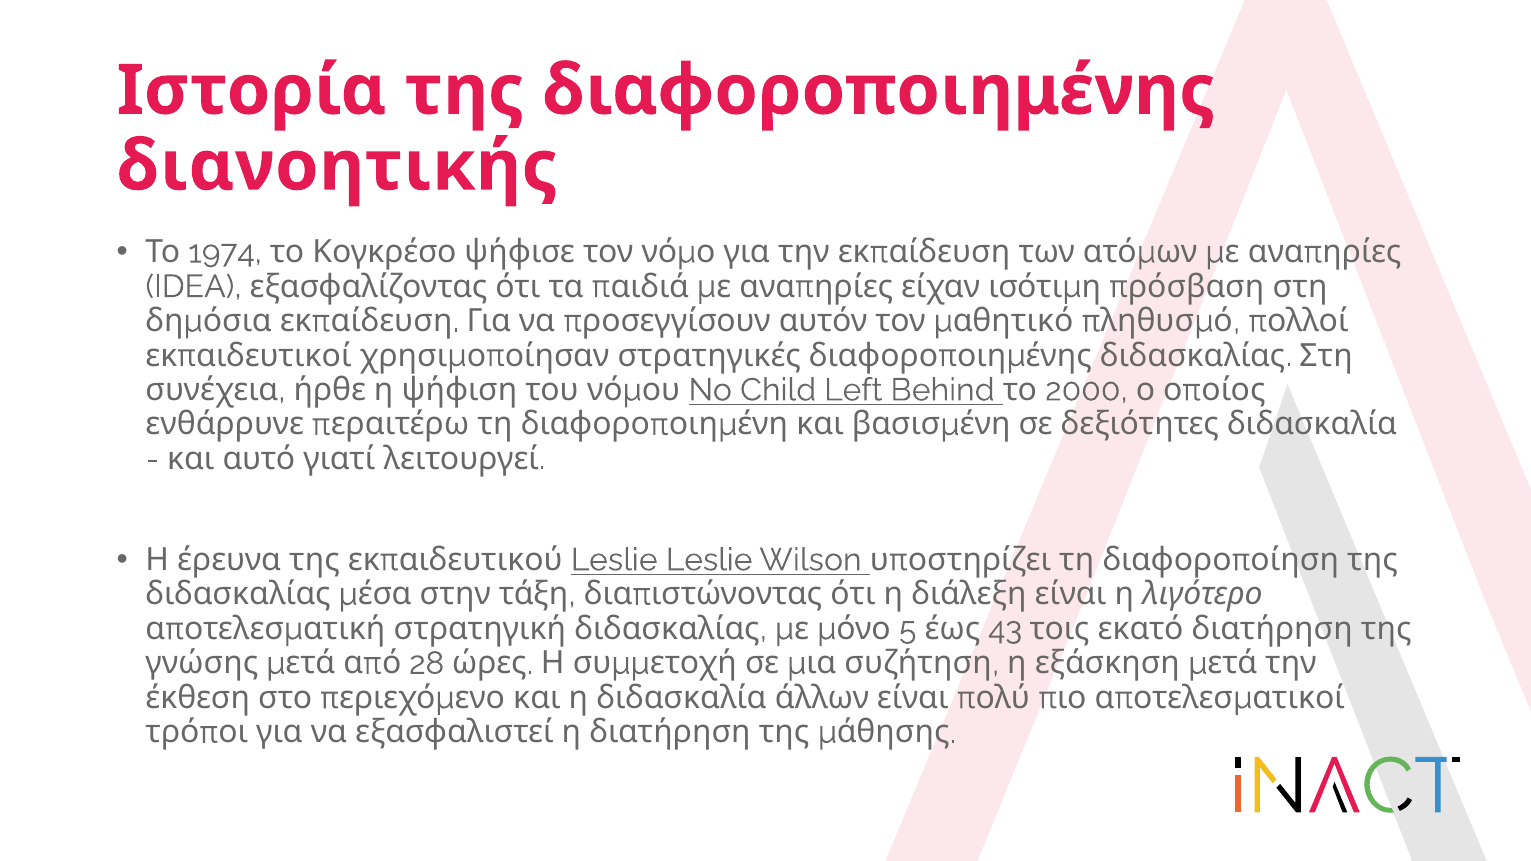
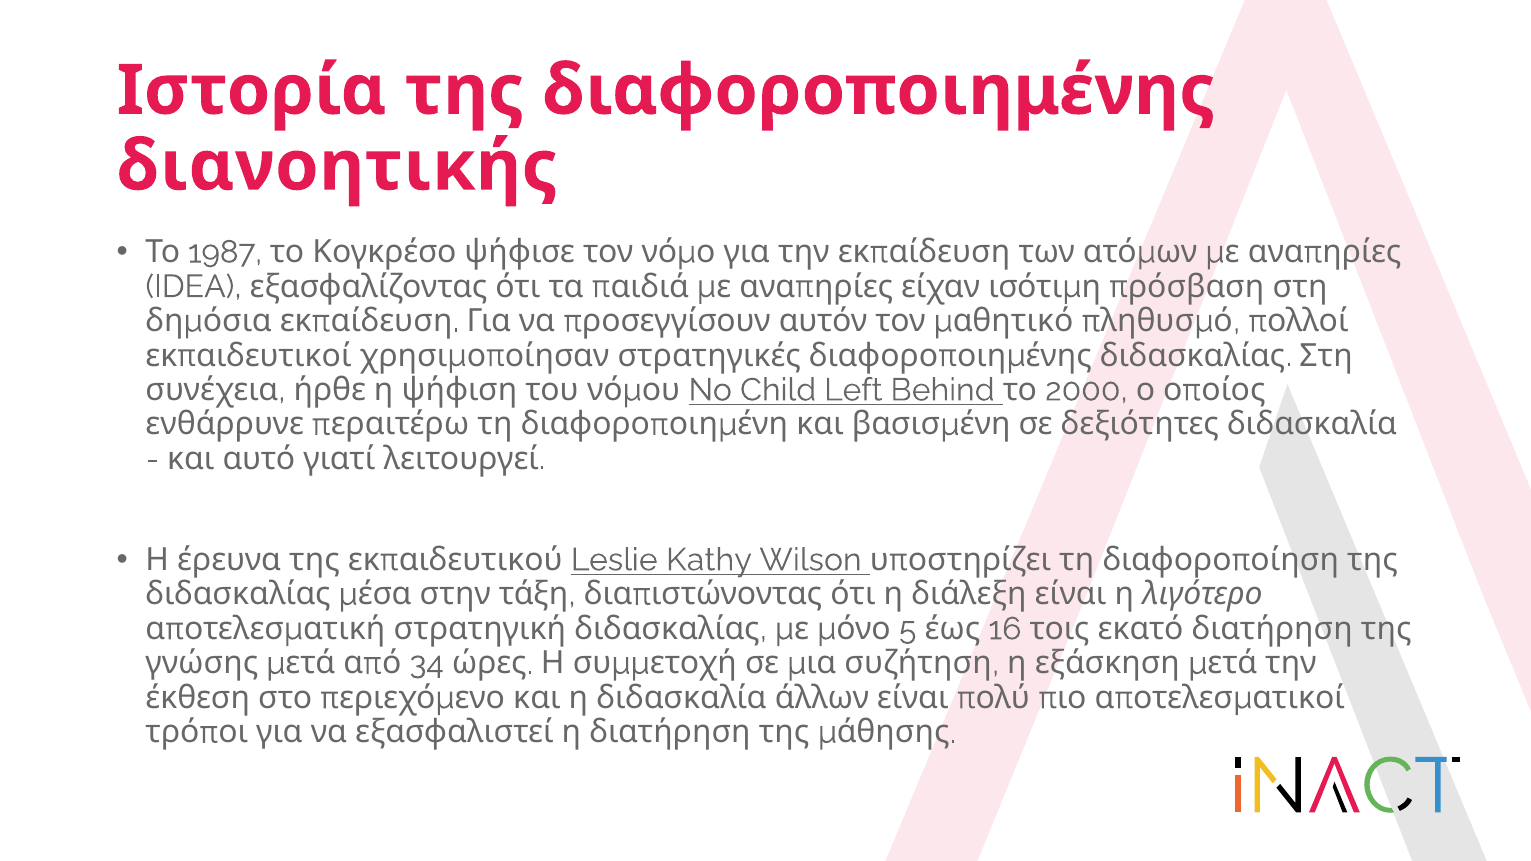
1974: 1974 -> 1987
Leslie Leslie: Leslie -> Kathy
43: 43 -> 16
28: 28 -> 34
